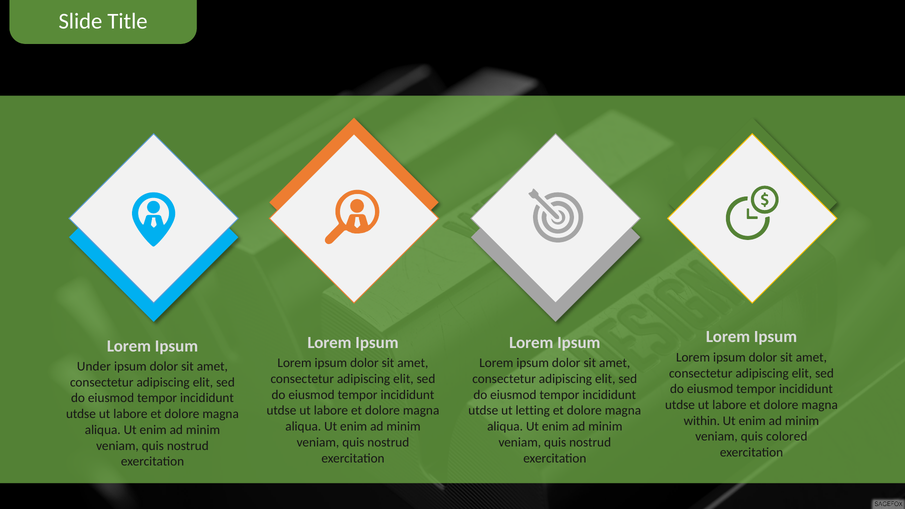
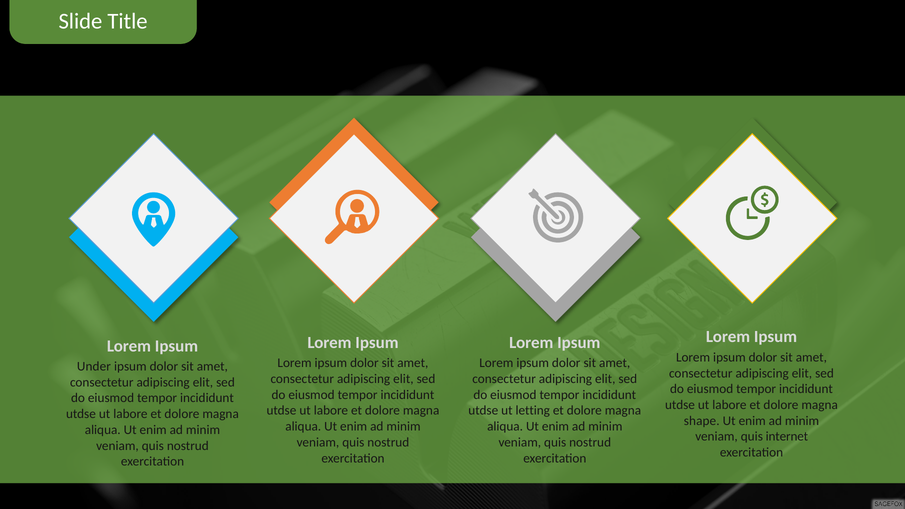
within: within -> shape
colored: colored -> internet
